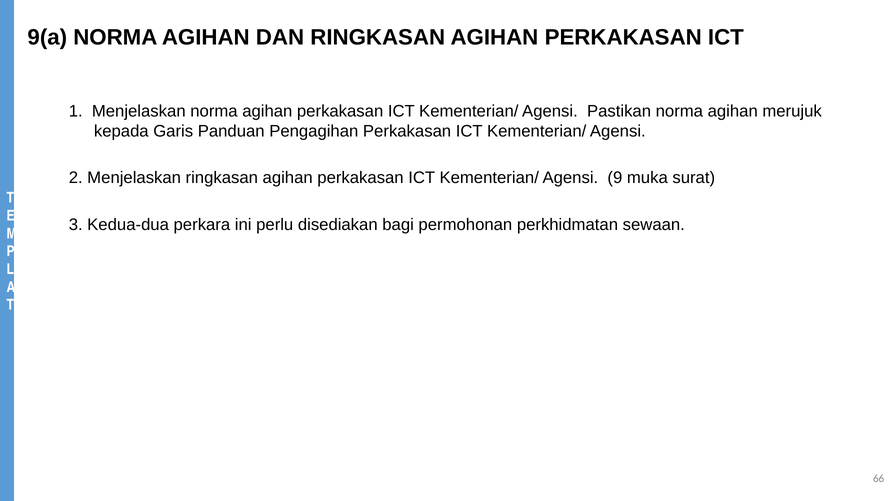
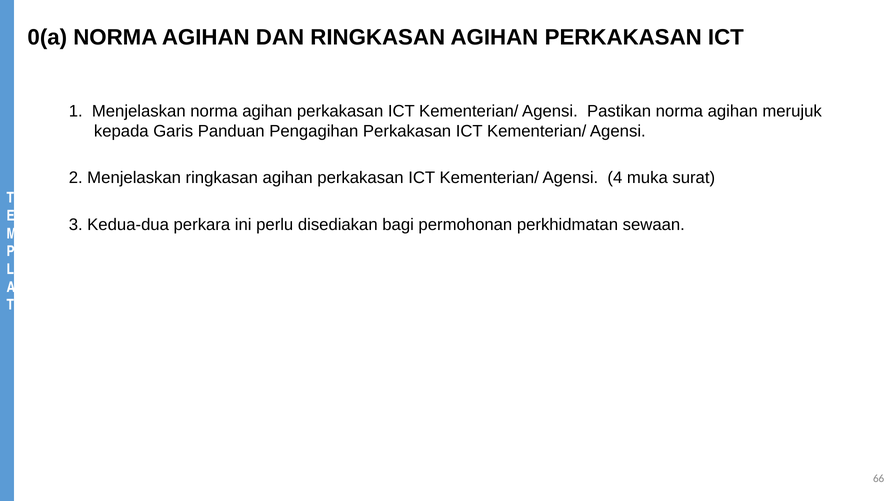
9(a: 9(a -> 0(a
9: 9 -> 4
